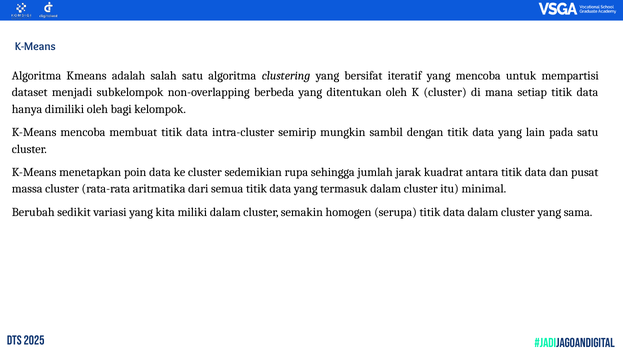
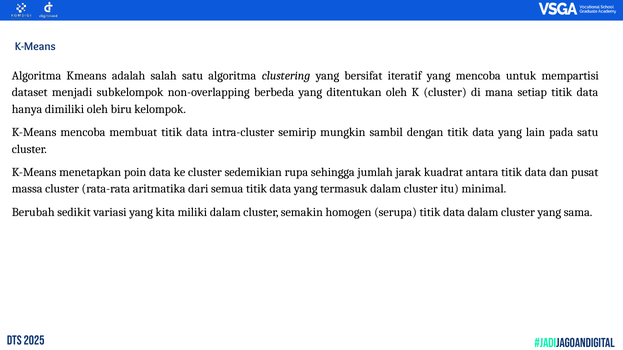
bagi: bagi -> biru
